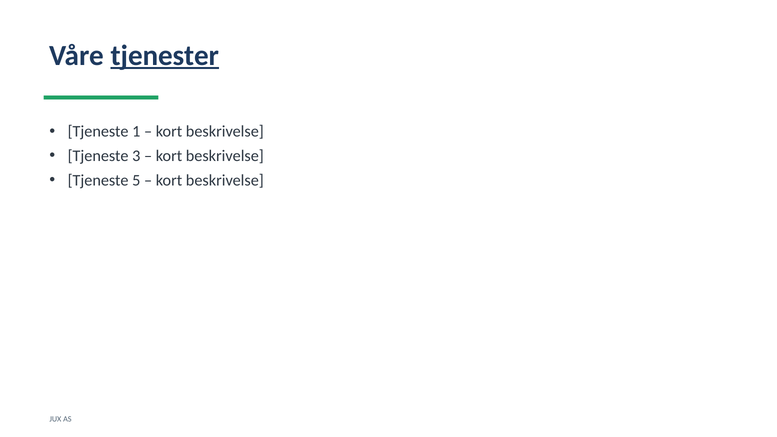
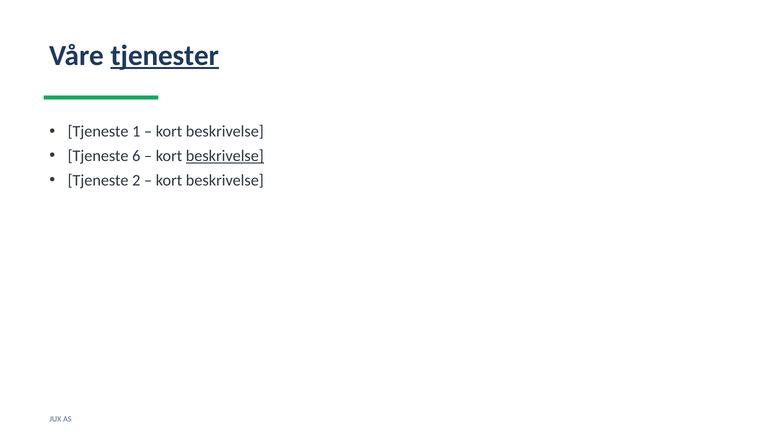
3: 3 -> 6
beskrivelse at (225, 156) underline: none -> present
5: 5 -> 2
